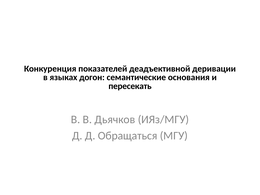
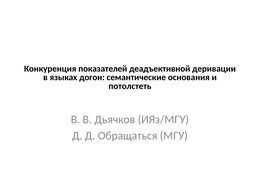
пересекать: пересекать -> потолстеть
